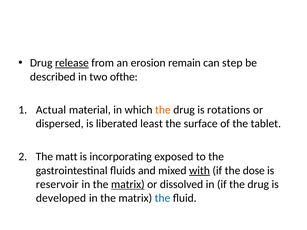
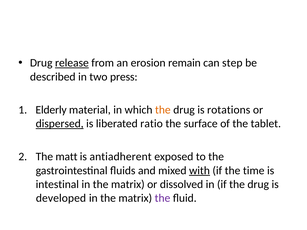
ofthe: ofthe -> press
Actual: Actual -> Elderly
dispersed underline: none -> present
least: least -> ratio
incorporating: incorporating -> antiadherent
dose: dose -> time
reservoir: reservoir -> intestinal
matrix at (128, 185) underline: present -> none
the at (162, 198) colour: blue -> purple
